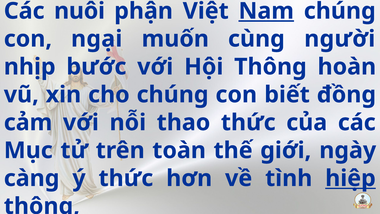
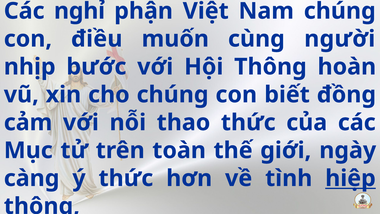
nuôi: nuôi -> nghỉ
Nam underline: present -> none
ngại: ngại -> điều
